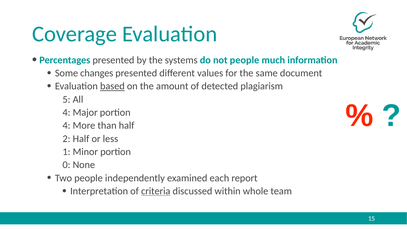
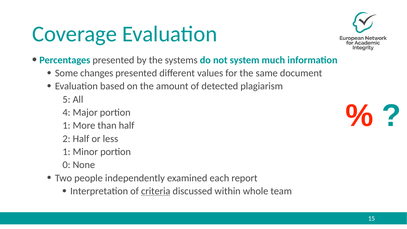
not people: people -> system
based underline: present -> none
4 at (67, 126): 4 -> 1
